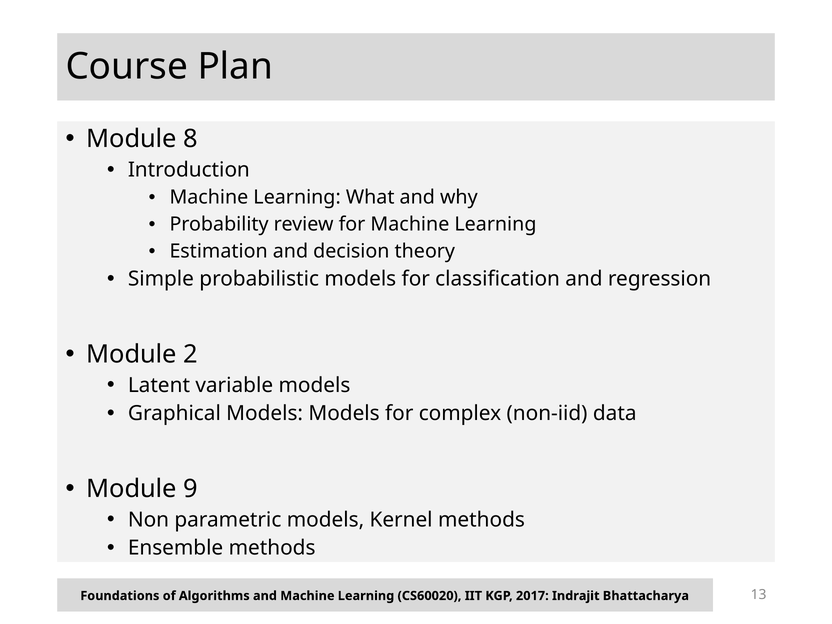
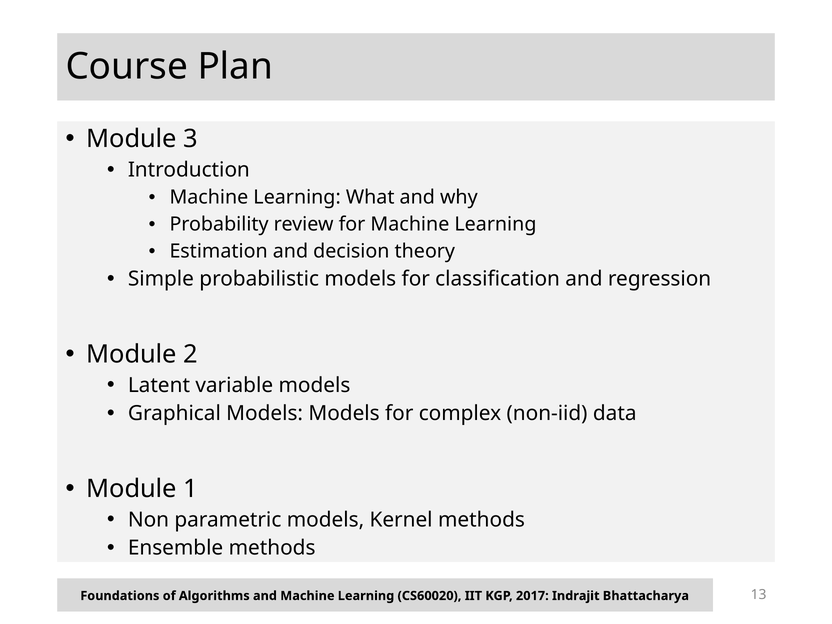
8: 8 -> 3
9: 9 -> 1
